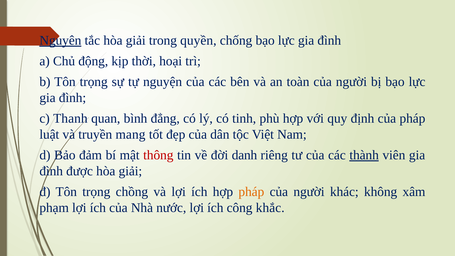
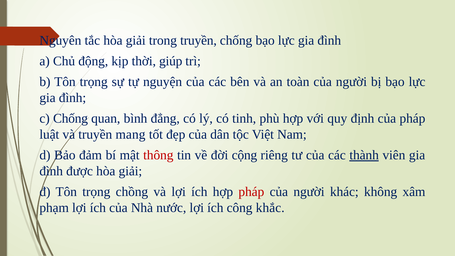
Nguyên underline: present -> none
trong quyền: quyền -> truyền
hoại: hoại -> giúp
c Thanh: Thanh -> Chống
danh: danh -> cộng
pháp at (251, 192) colour: orange -> red
